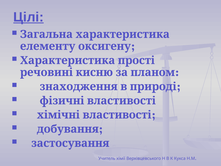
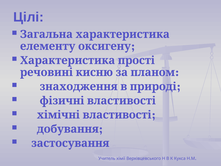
Цілі underline: present -> none
